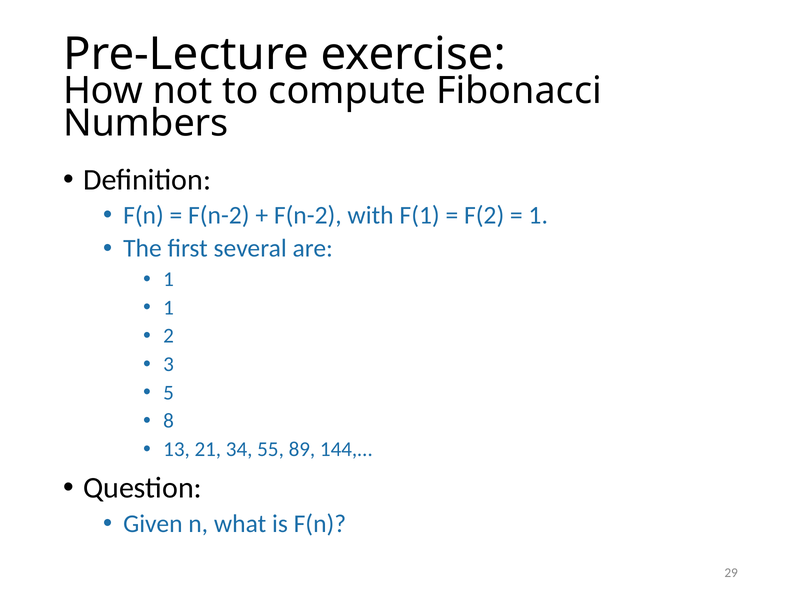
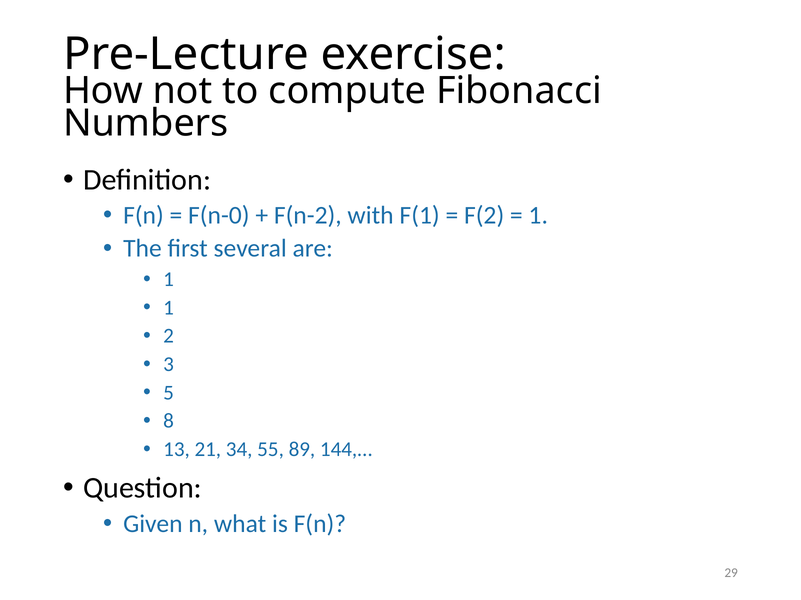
F(n-2 at (219, 216): F(n-2 -> F(n-0
